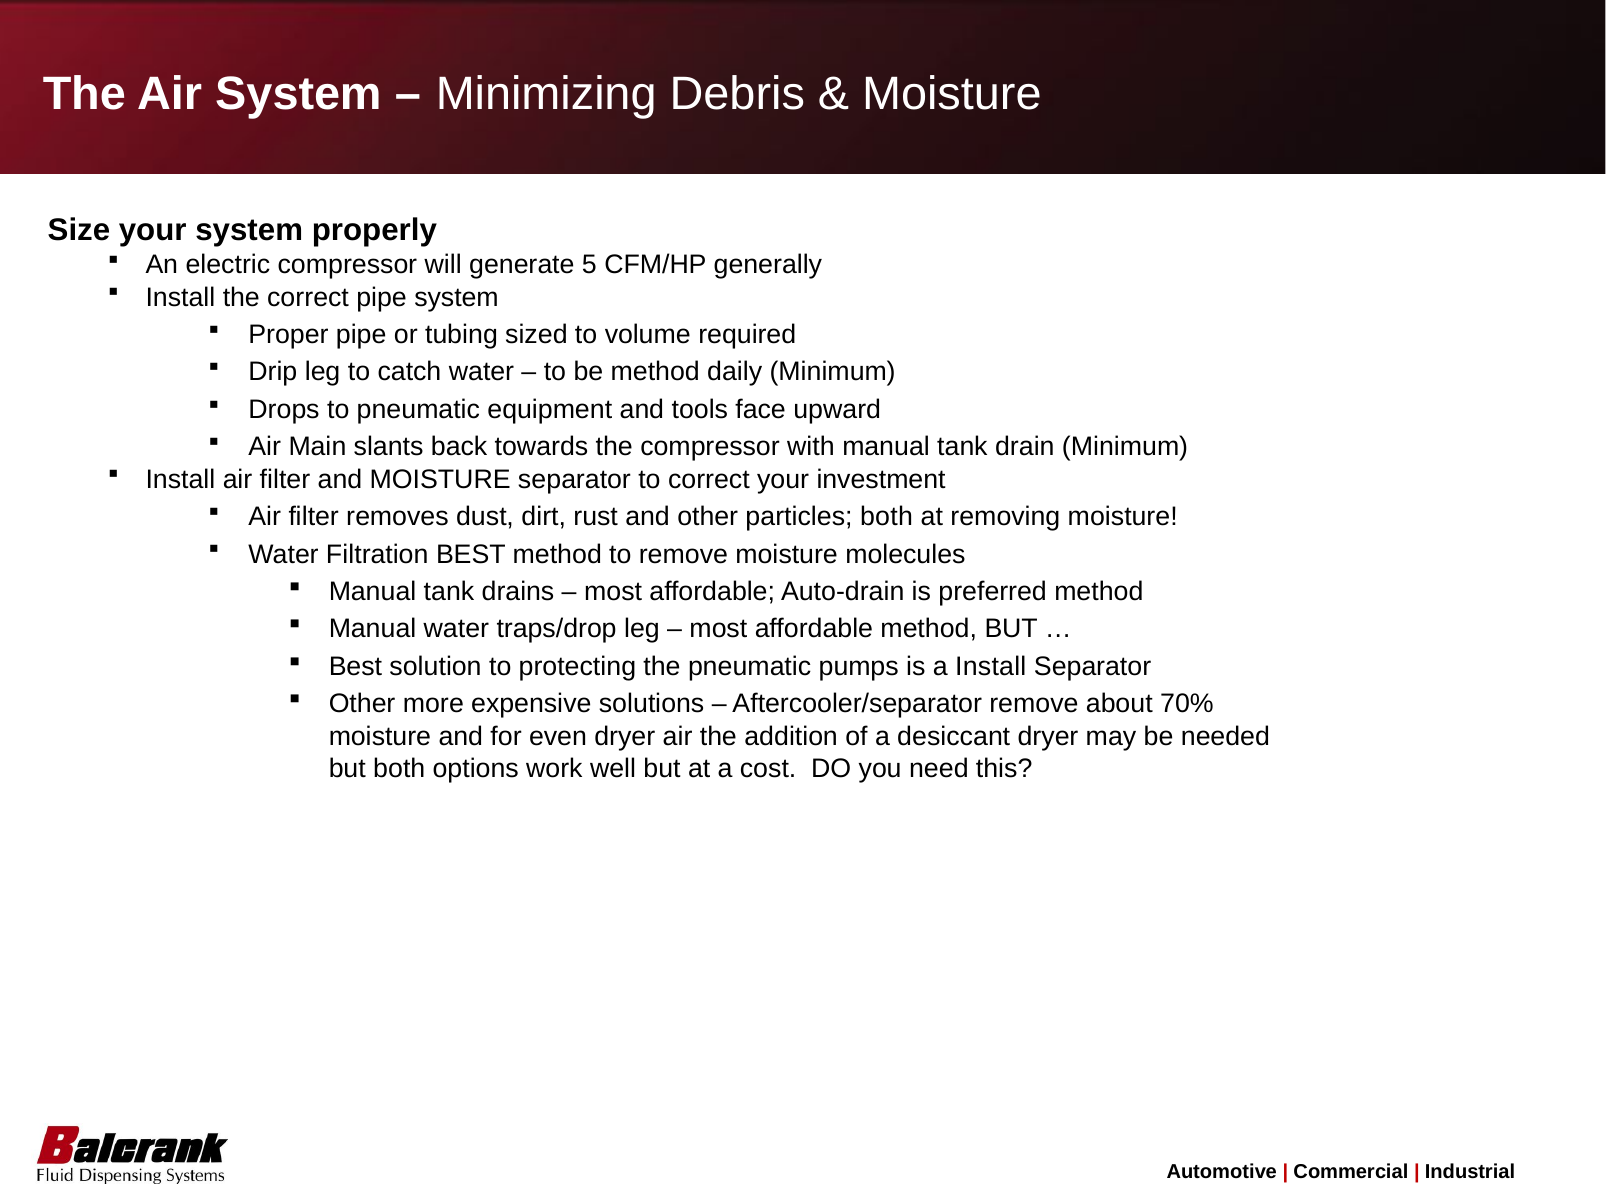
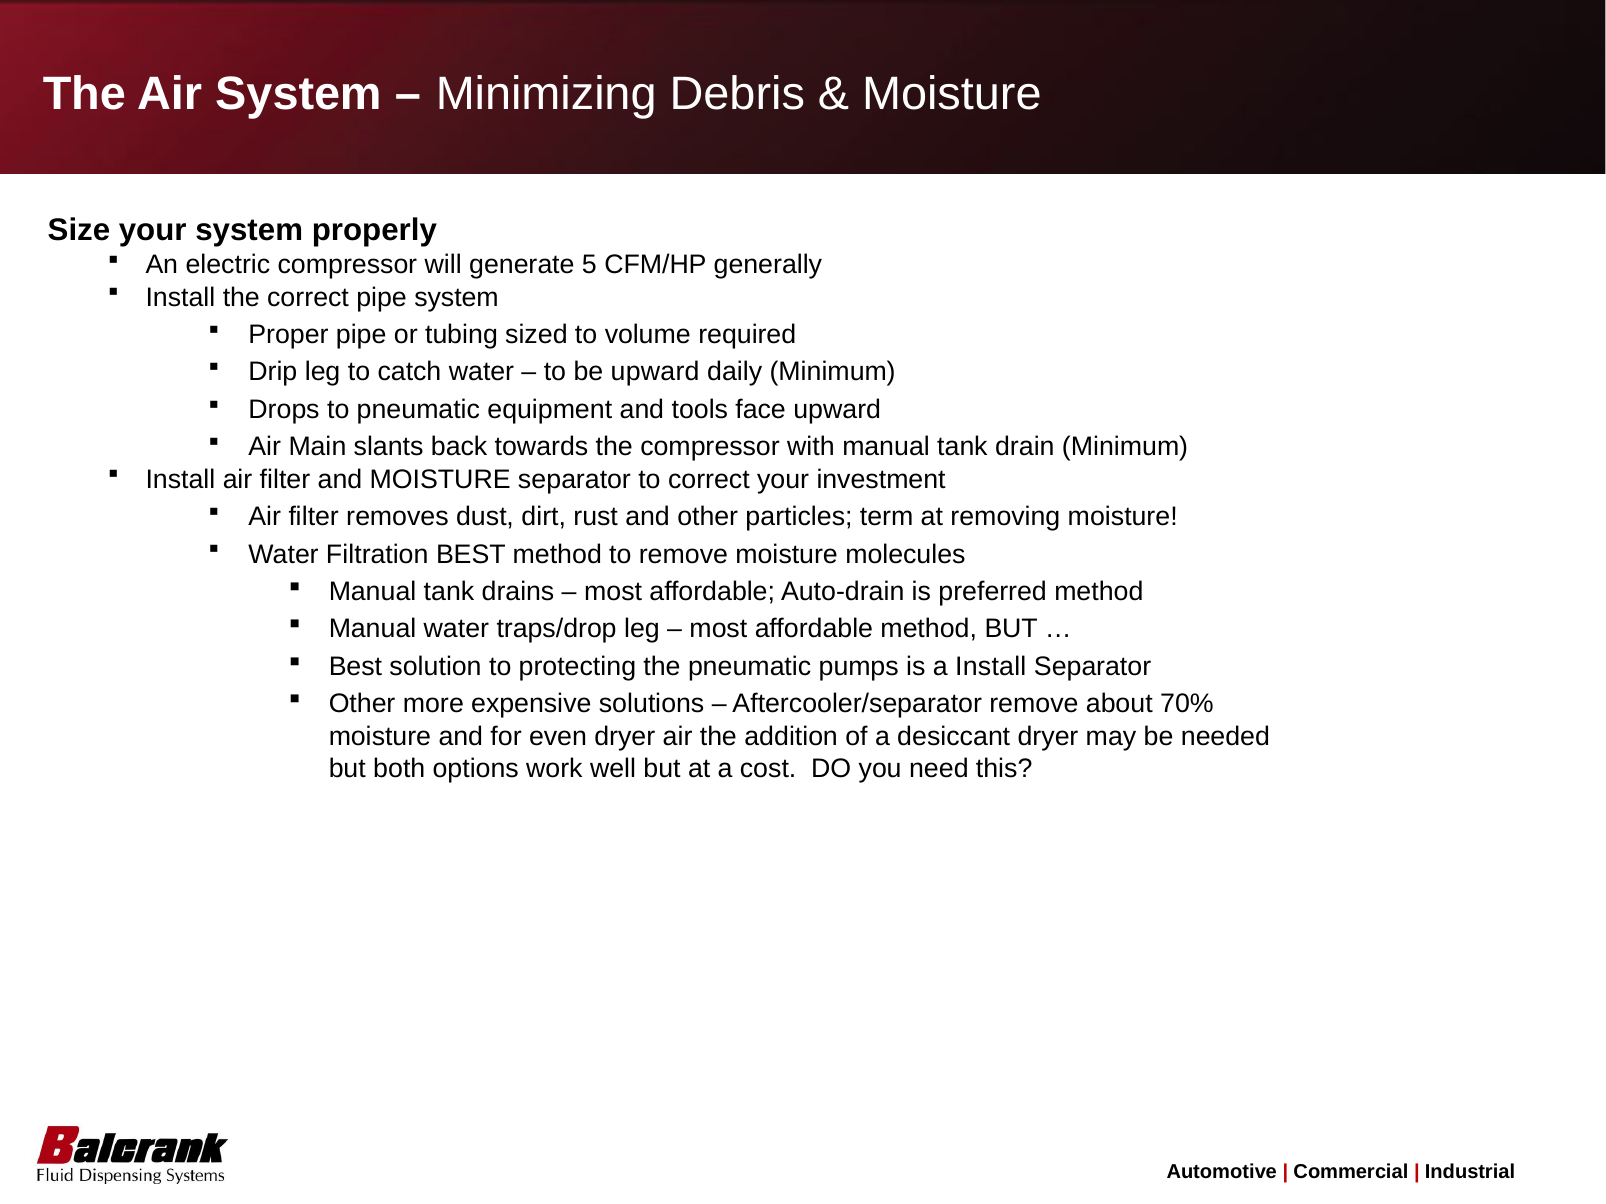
be method: method -> upward
particles both: both -> term
